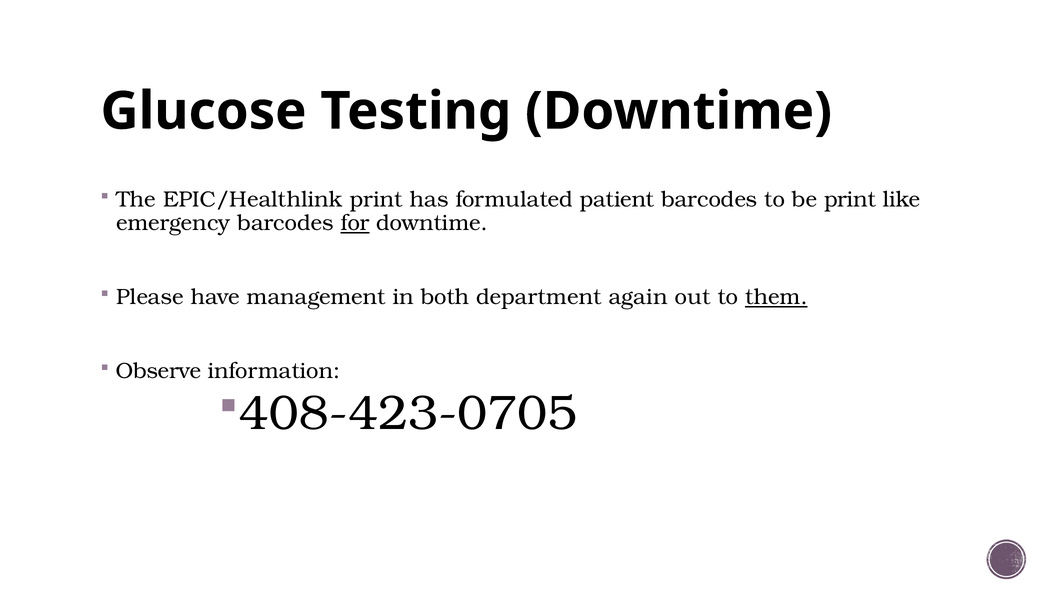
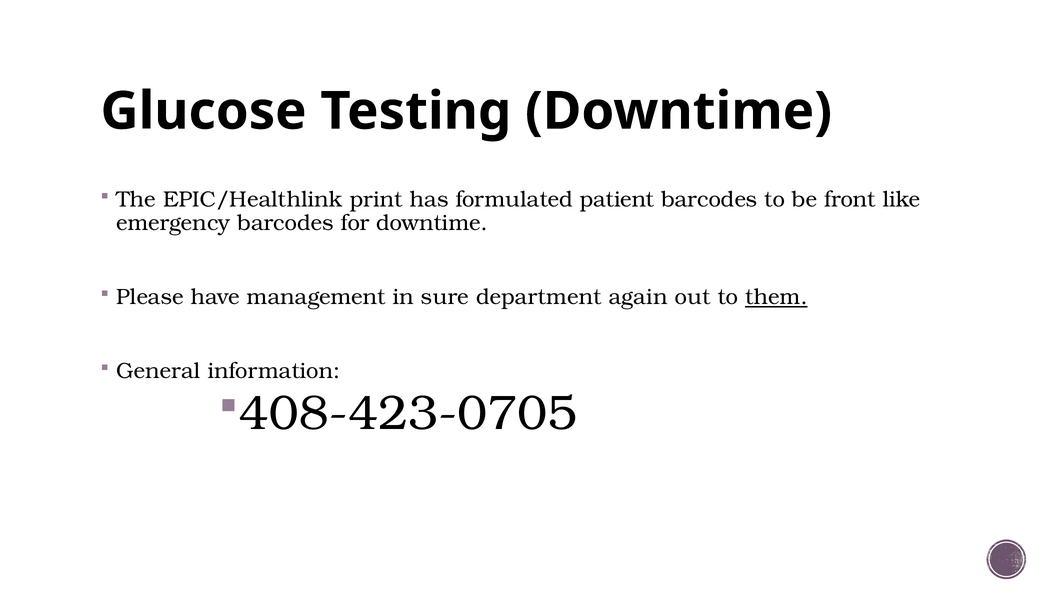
be print: print -> front
for underline: present -> none
both: both -> sure
Observe: Observe -> General
